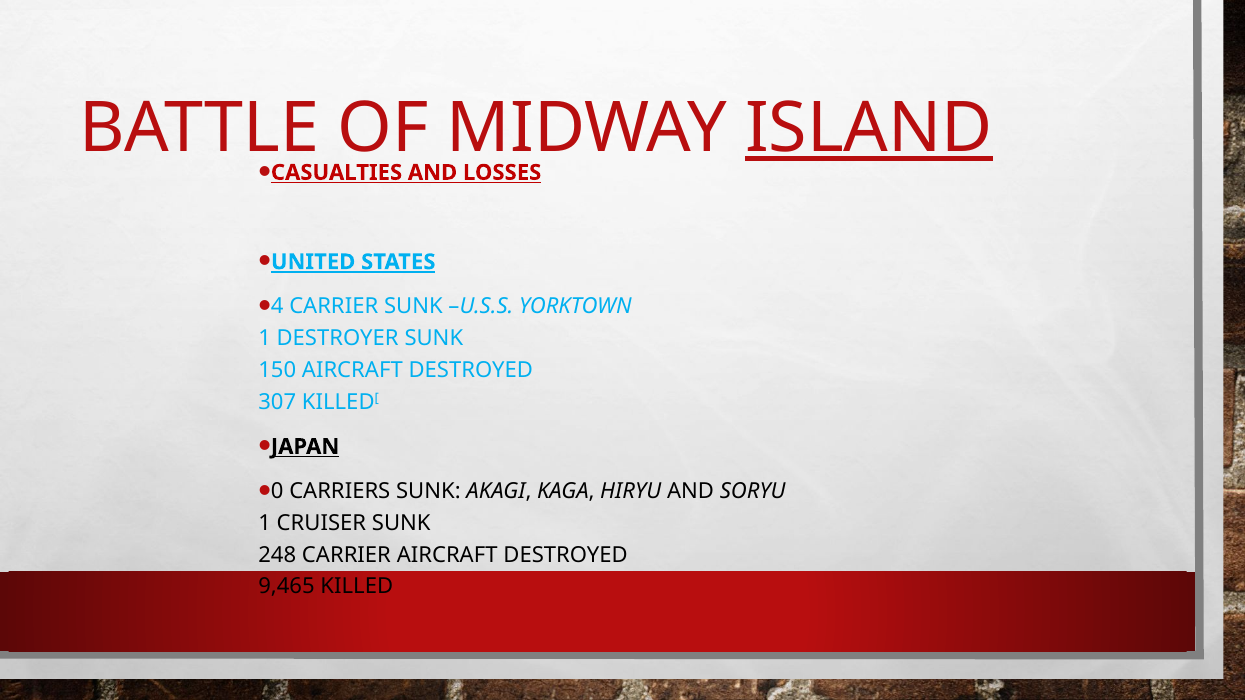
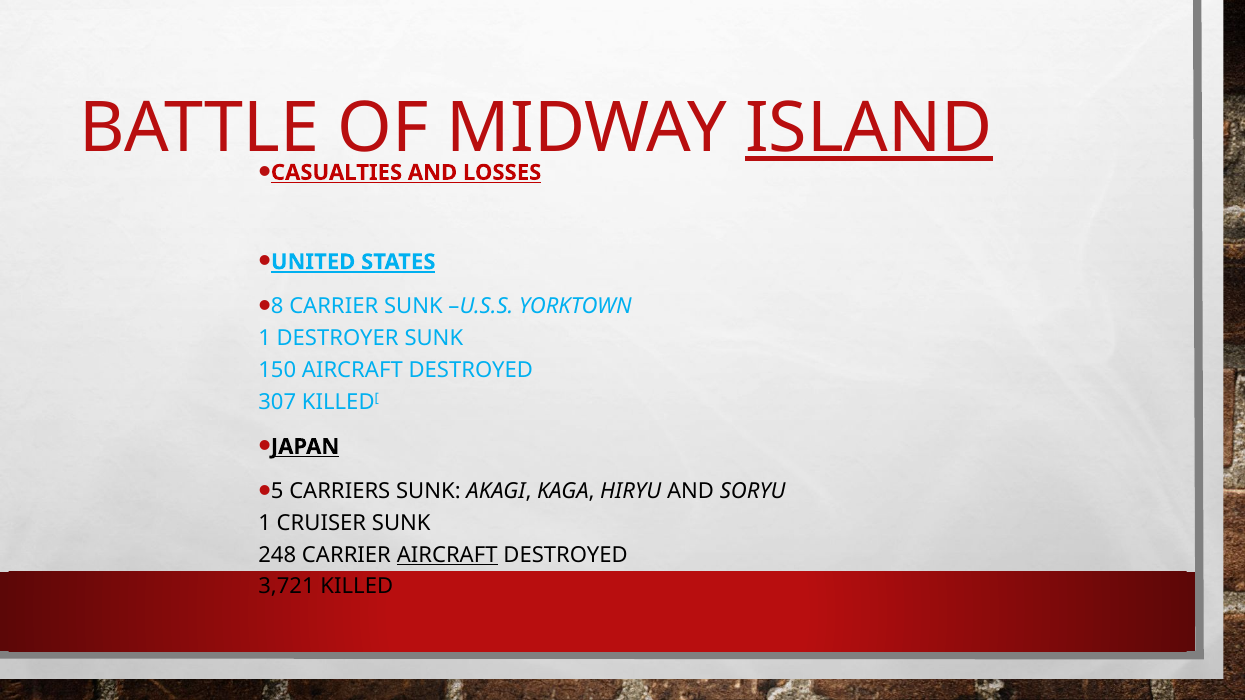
4: 4 -> 8
0: 0 -> 5
AIRCRAFT at (447, 555) underline: none -> present
9,465: 9,465 -> 3,721
